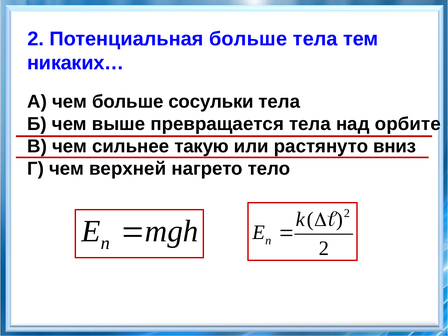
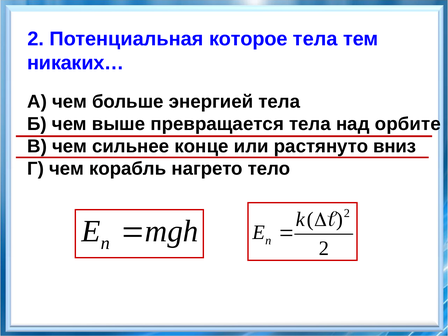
Потенциальная больше: больше -> которое
сосульки: сосульки -> энергией
такую: такую -> конце
верхней: верхней -> корабль
